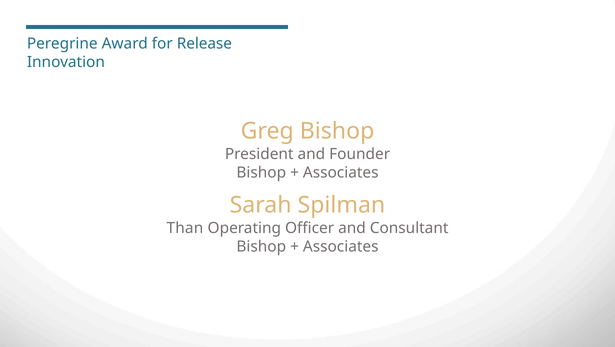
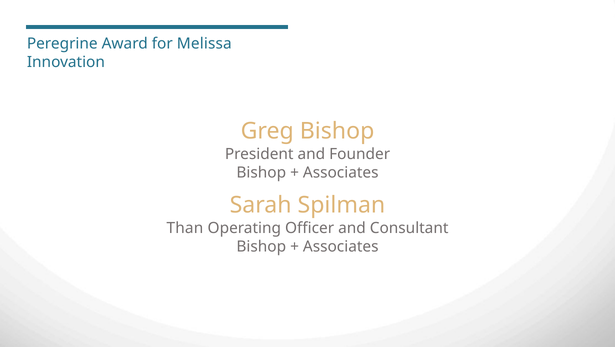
Release: Release -> Melissa
